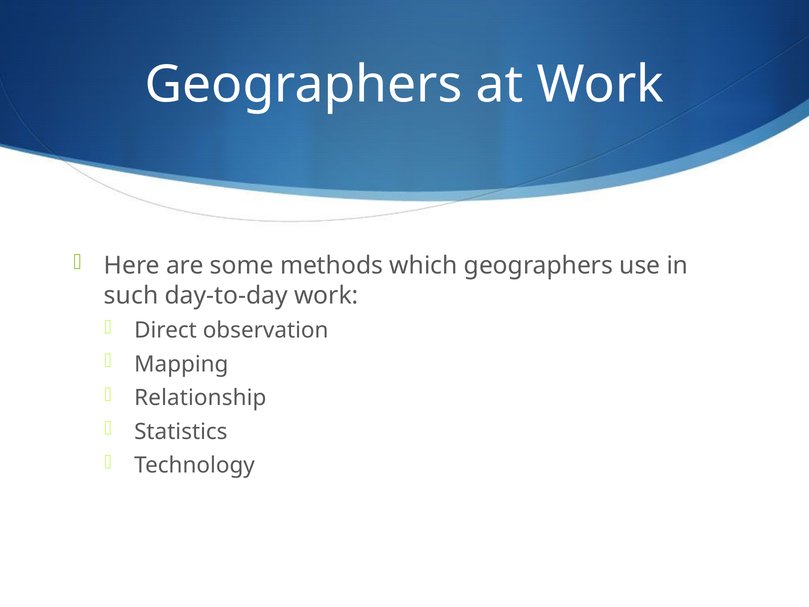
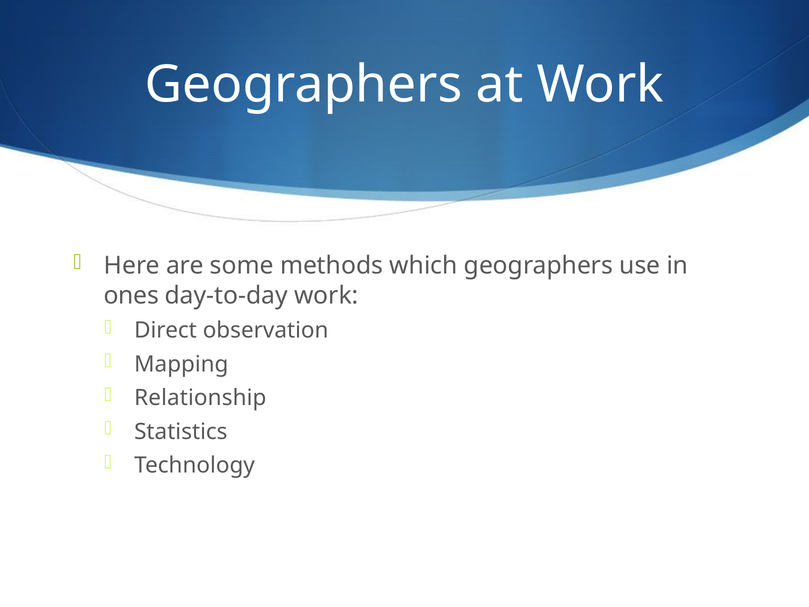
such: such -> ones
